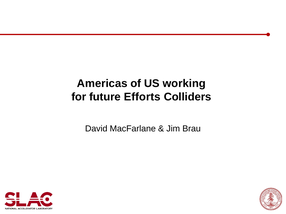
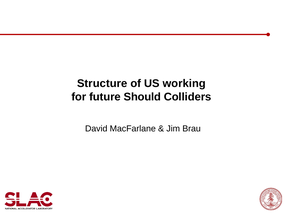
Americas: Americas -> Structure
Efforts: Efforts -> Should
